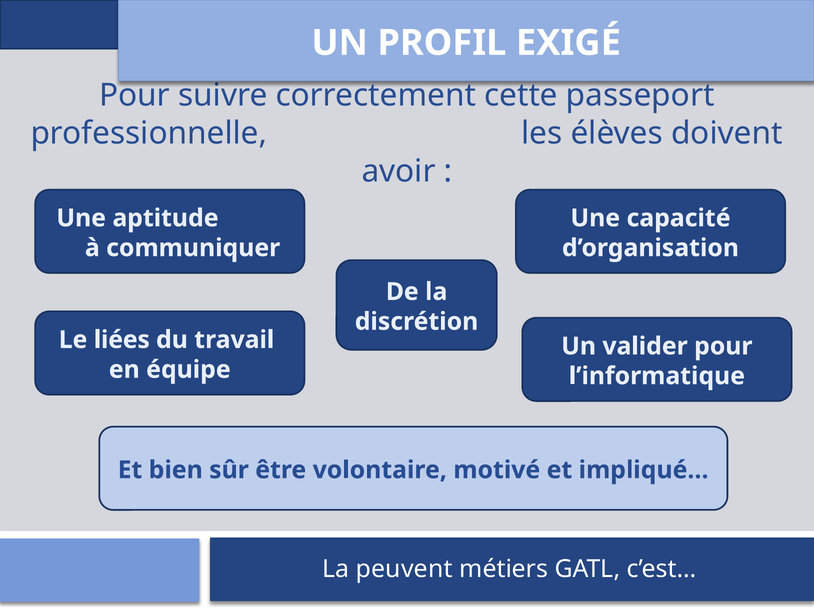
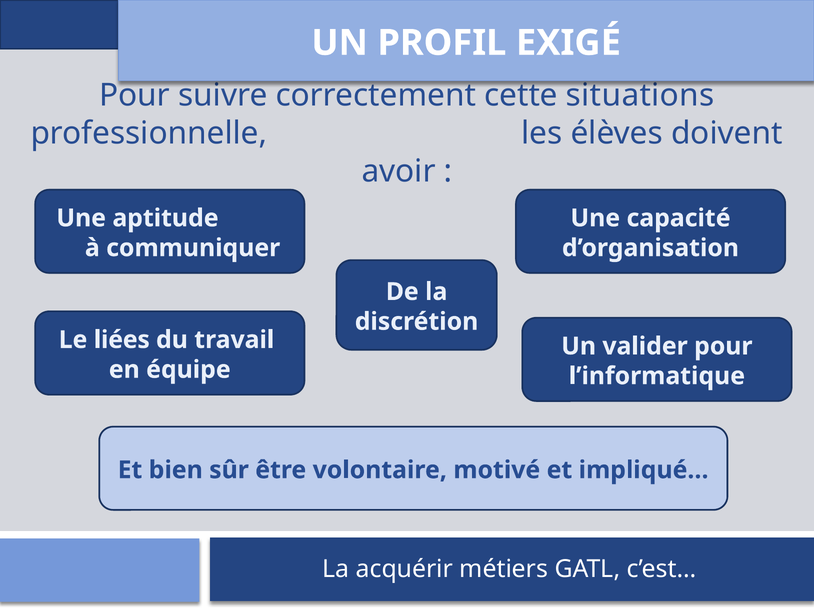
passeport: passeport -> situations
peuvent: peuvent -> acquérir
